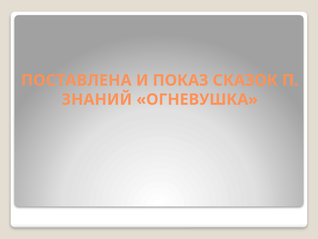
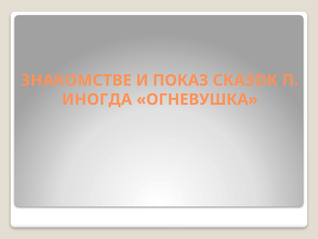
ПОСТАВЛЕНА: ПОСТАВЛЕНА -> ЗНАКОМСТВЕ
ЗНАНИЙ: ЗНАНИЙ -> ИНОГДА
